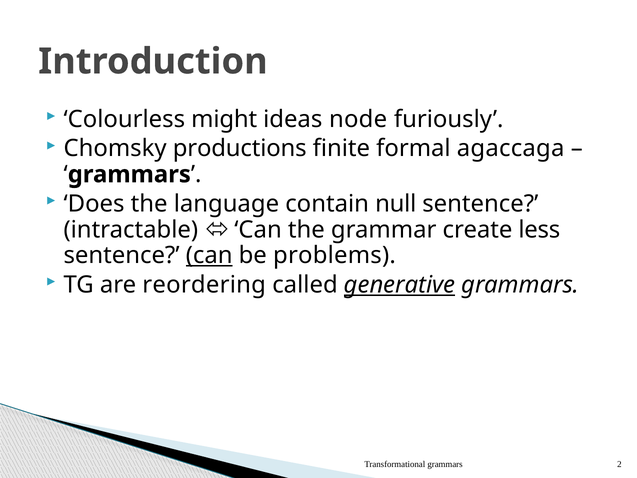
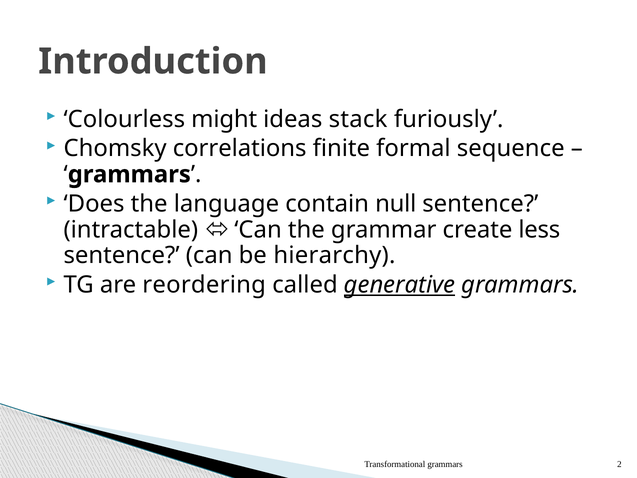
node: node -> stack
productions: productions -> correlations
agaccaga: agaccaga -> sequence
can at (209, 255) underline: present -> none
problems: problems -> hierarchy
